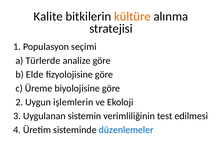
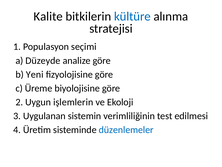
kültüre colour: orange -> blue
Türlerde: Türlerde -> Düzeyde
Elde: Elde -> Yeni
